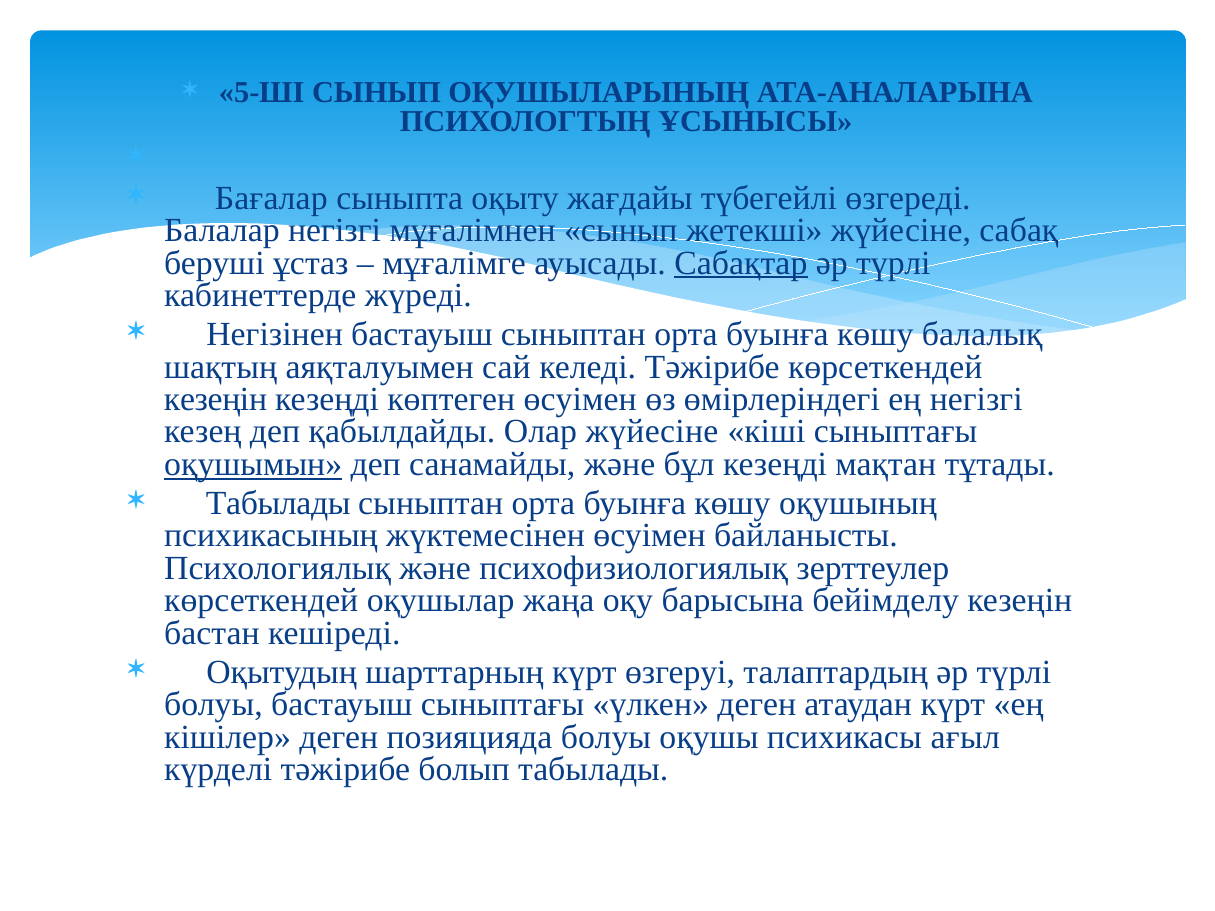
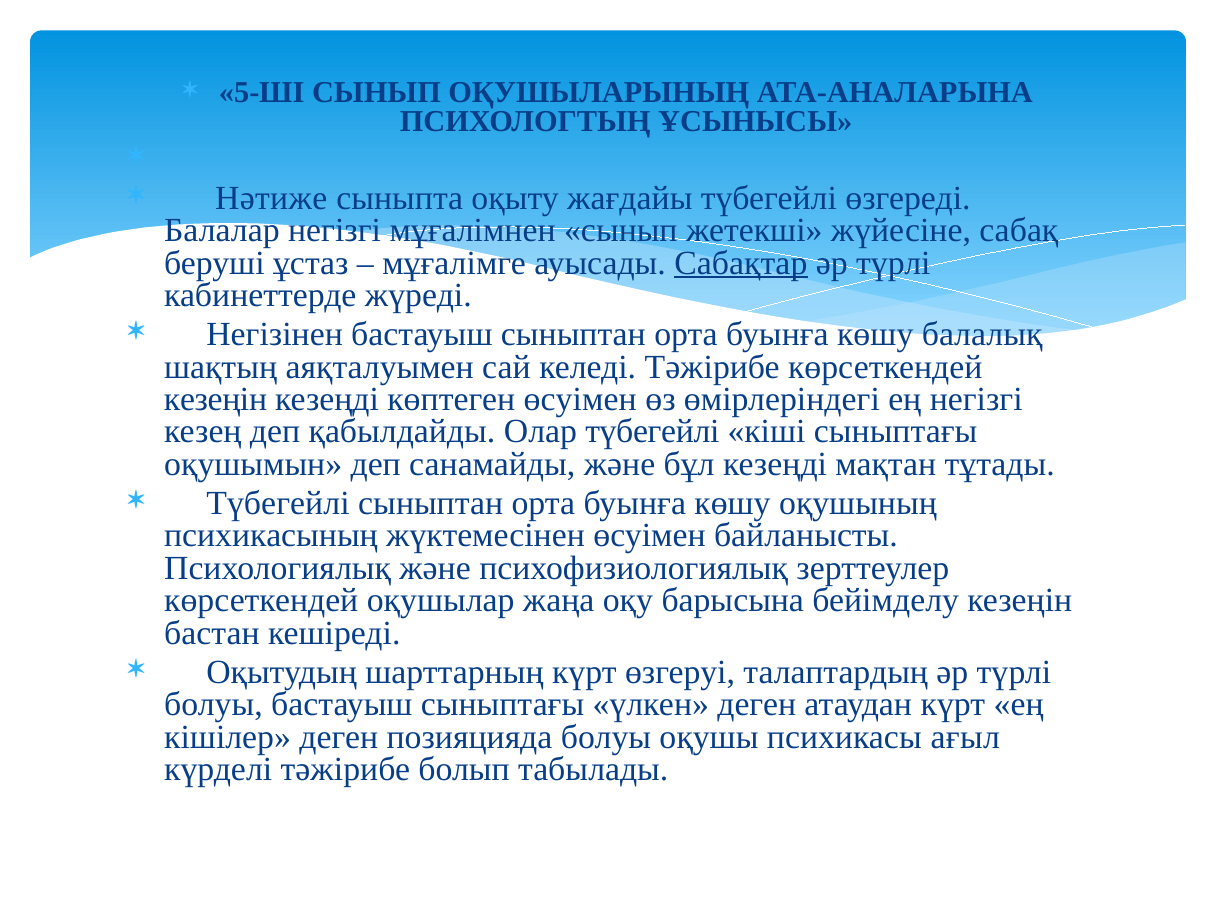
Бағалар: Бағалар -> Нәтиже
Олар жүйесіне: жүйесіне -> түбегейлі
оқушымын underline: present -> none
Табылады at (278, 504): Табылады -> Түбегейлі
